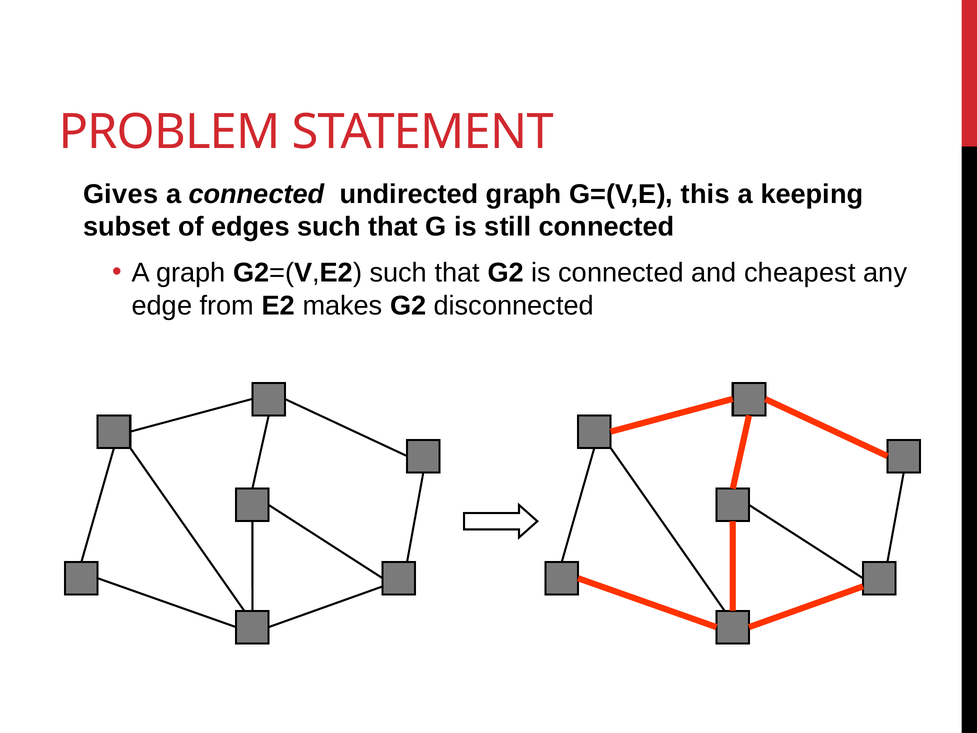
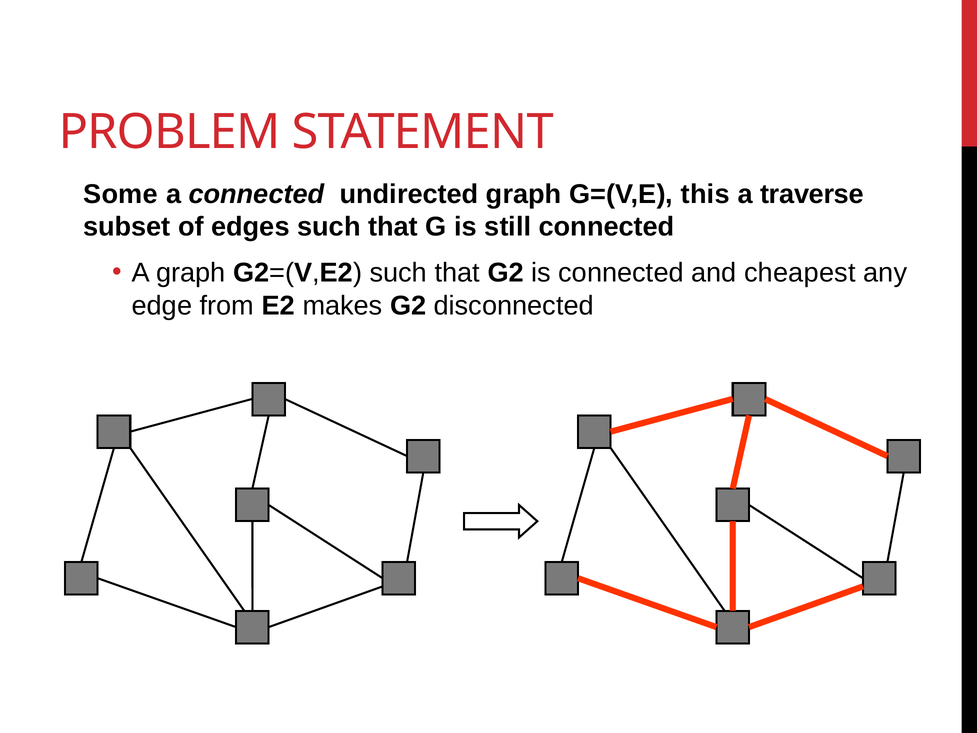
Gives: Gives -> Some
keeping: keeping -> traverse
